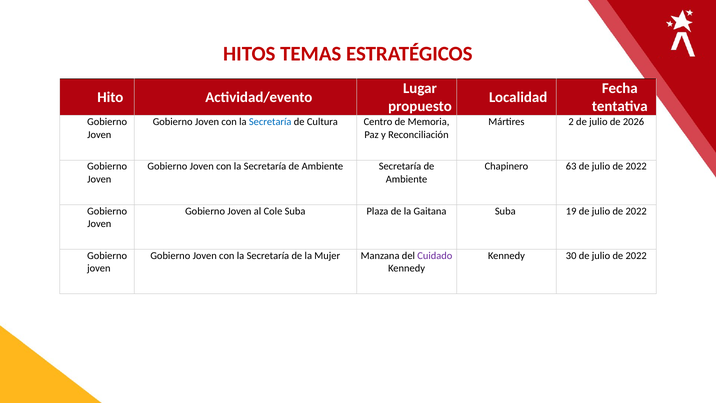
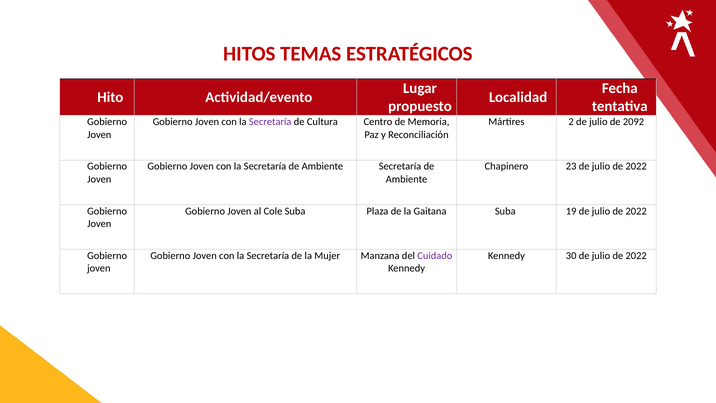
Secretaría at (270, 122) colour: blue -> purple
2026: 2026 -> 2092
63: 63 -> 23
